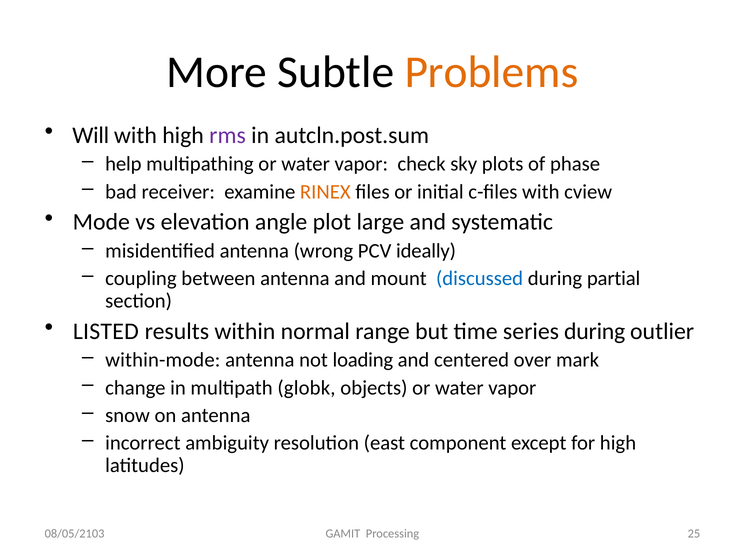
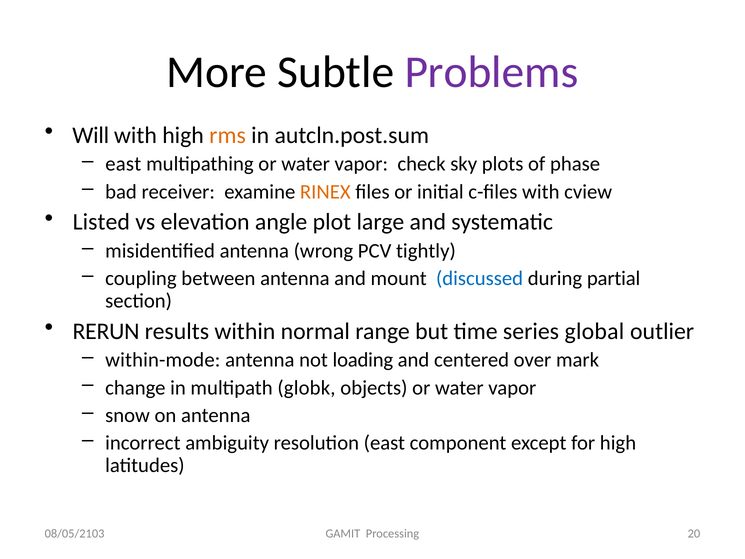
Problems colour: orange -> purple
rms colour: purple -> orange
help at (123, 164): help -> east
Mode: Mode -> Listed
ideally: ideally -> tightly
LISTED: LISTED -> RERUN
series during: during -> global
25: 25 -> 20
